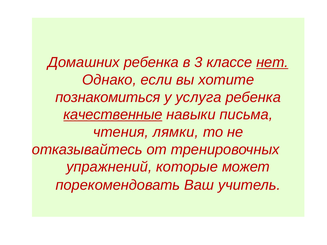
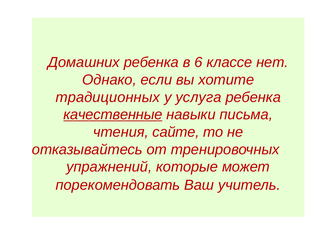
3: 3 -> 6
нет underline: present -> none
познакомиться: познакомиться -> традиционных
лямки: лямки -> сайте
